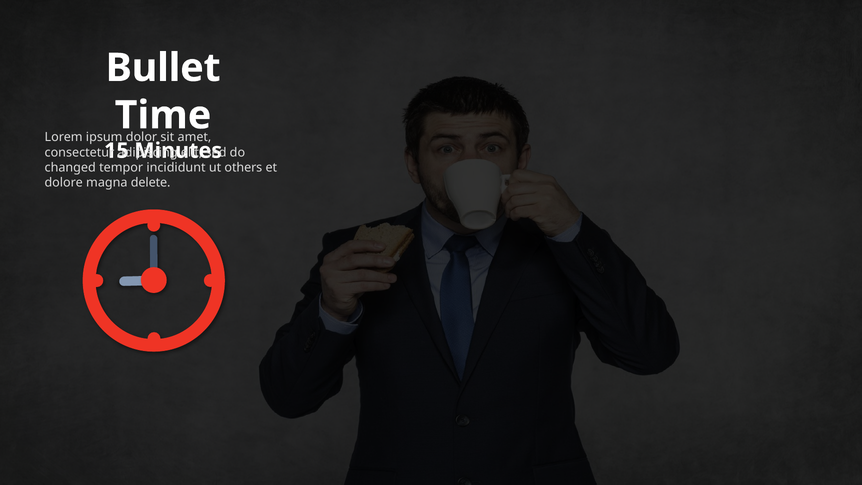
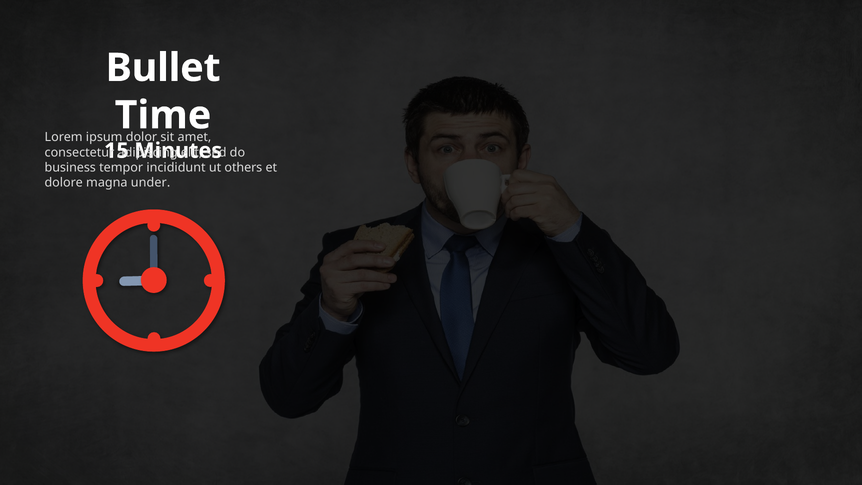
changed: changed -> business
delete: delete -> under
